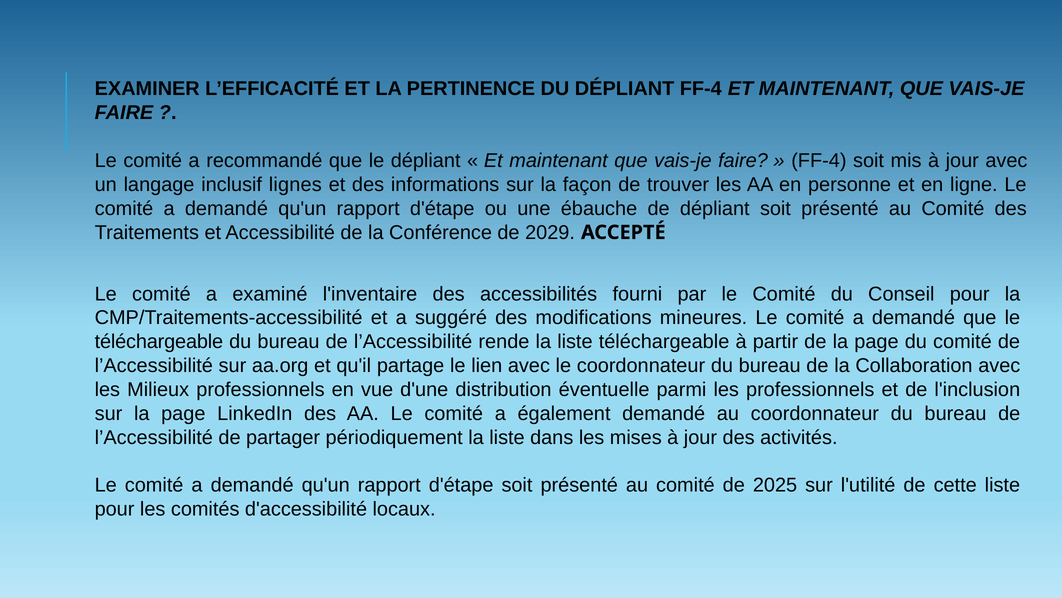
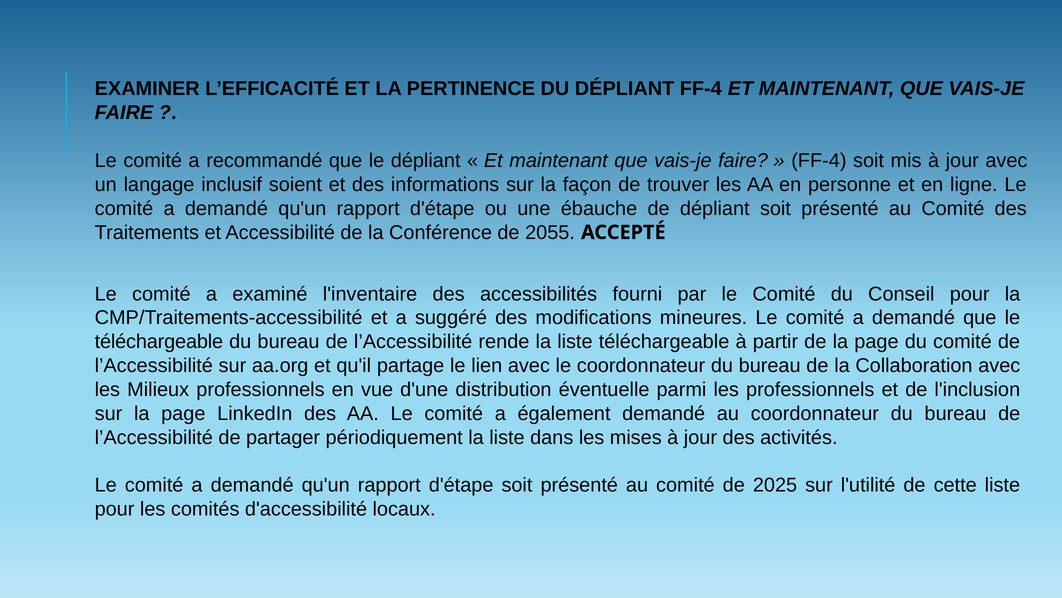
lignes: lignes -> soient
2029: 2029 -> 2055
